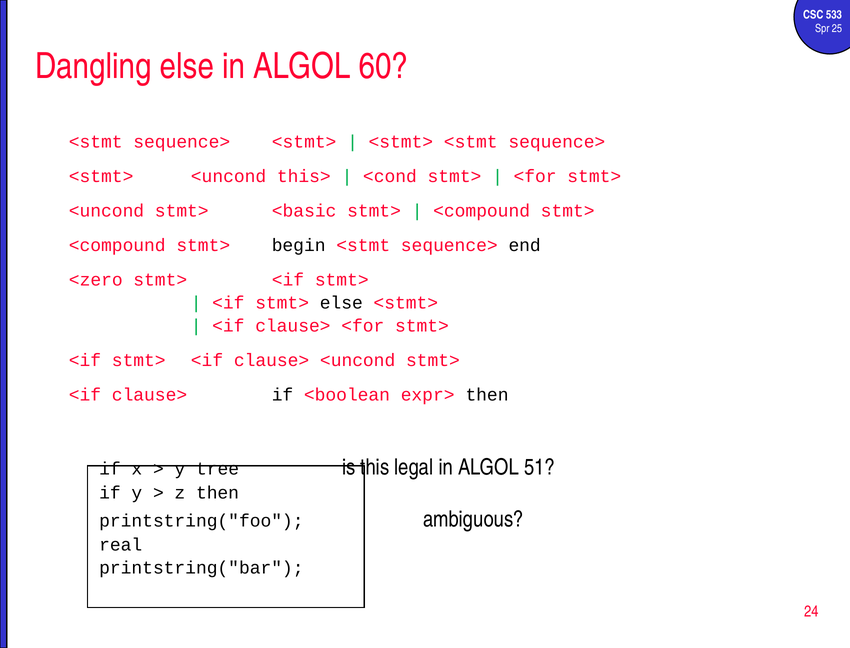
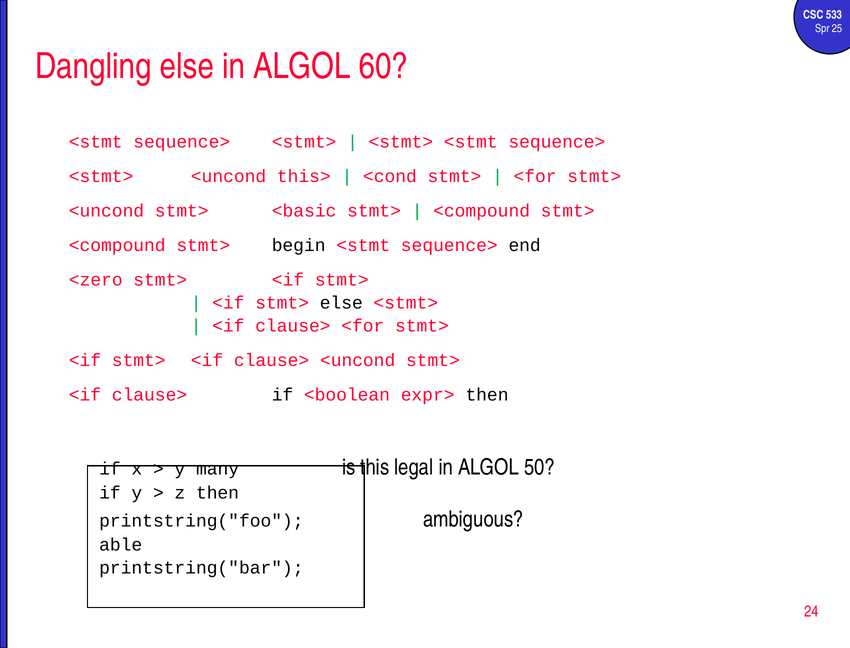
tree: tree -> many
51: 51 -> 50
real: real -> able
